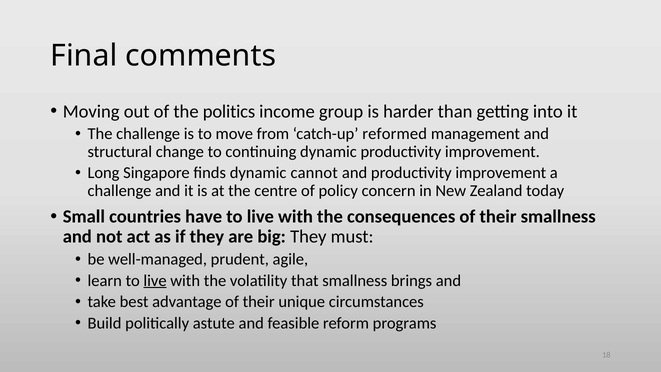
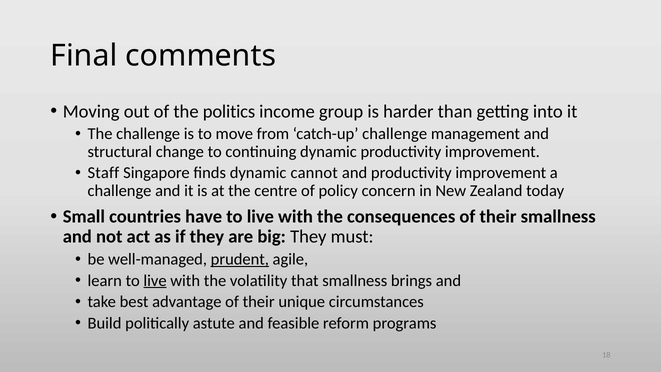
catch-up reformed: reformed -> challenge
Long: Long -> Staff
prudent underline: none -> present
